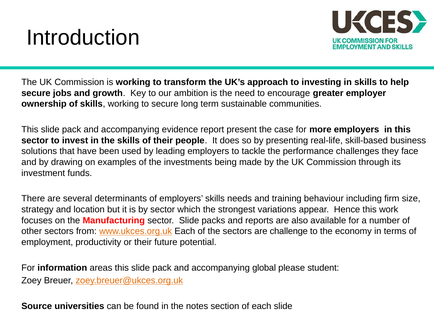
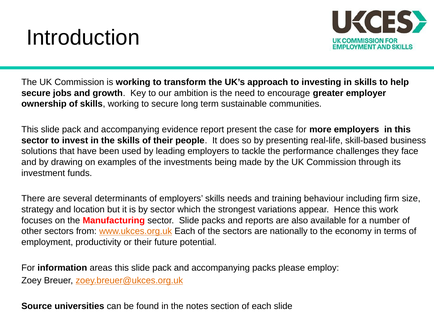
challenge: challenge -> nationally
accompanying global: global -> packs
student: student -> employ
